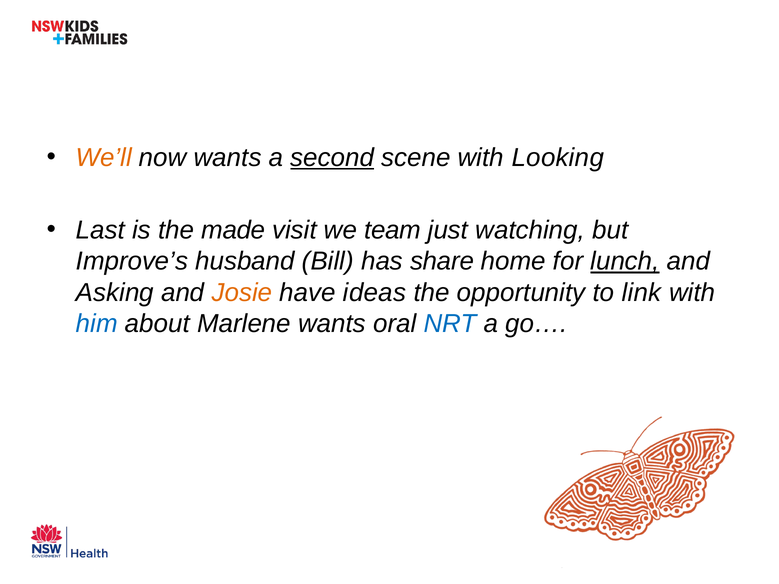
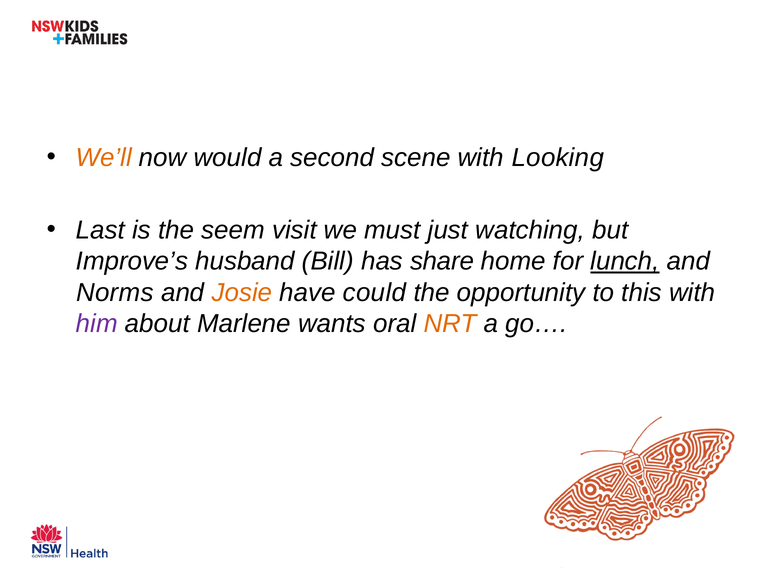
now wants: wants -> would
second underline: present -> none
made: made -> seem
team: team -> must
Asking: Asking -> Norms
ideas: ideas -> could
link: link -> this
him colour: blue -> purple
NRT colour: blue -> orange
